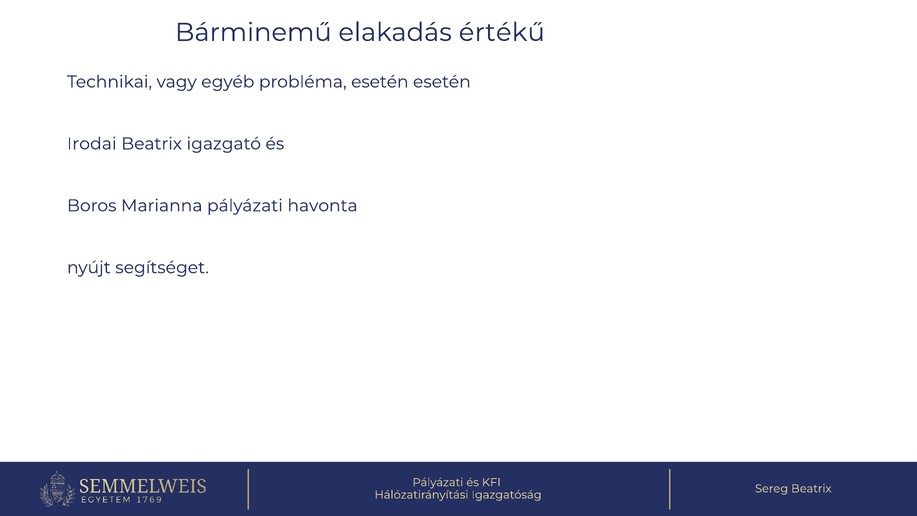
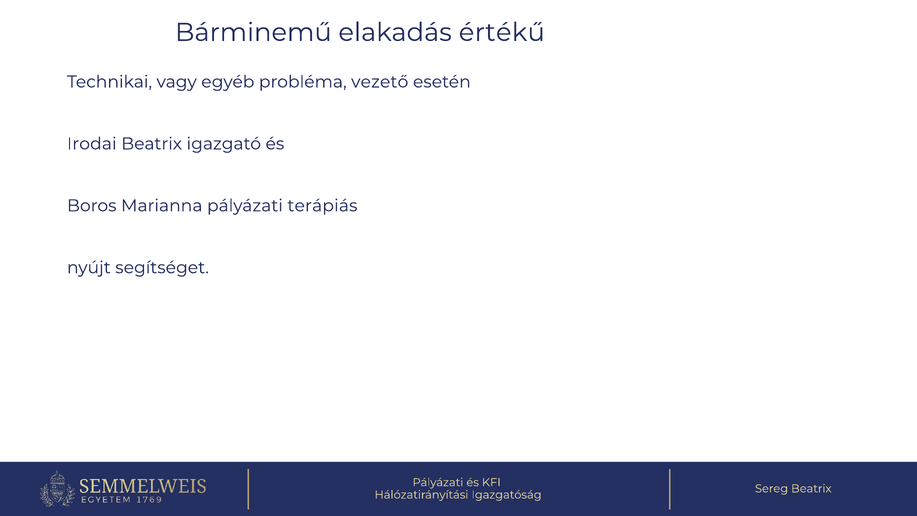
probléma esetén: esetén -> vezető
havonta: havonta -> terápiás
